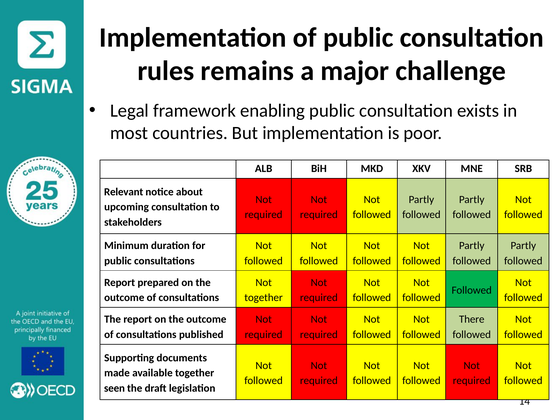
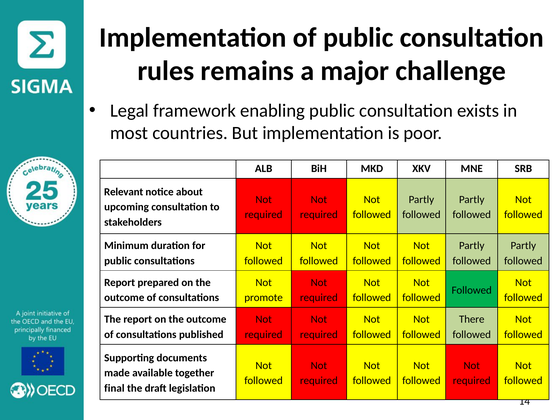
together at (264, 298): together -> promote
seen: seen -> final
